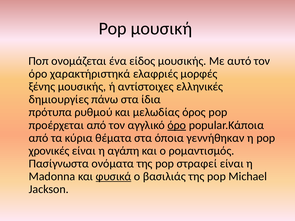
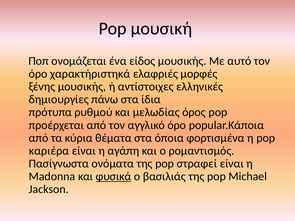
όρο at (177, 125) underline: present -> none
γεννήθηκαν: γεννήθηκαν -> φορτισµένα
χρονικές: χρονικές -> καριέρα
